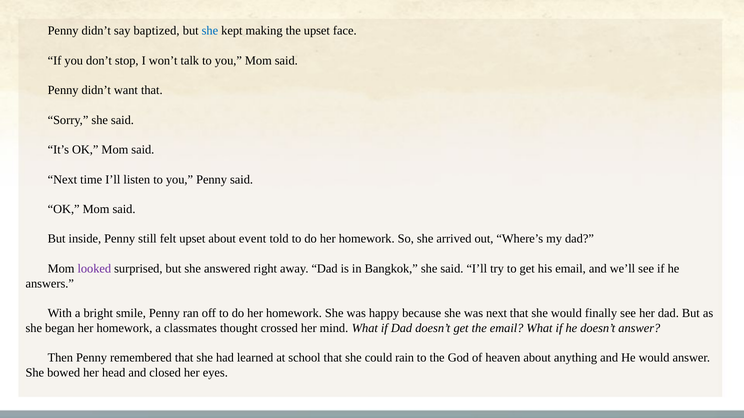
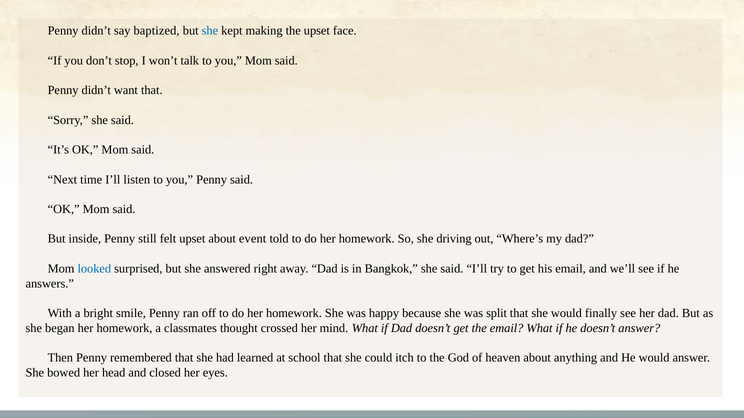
arrived: arrived -> driving
looked colour: purple -> blue
was next: next -> split
rain: rain -> itch
